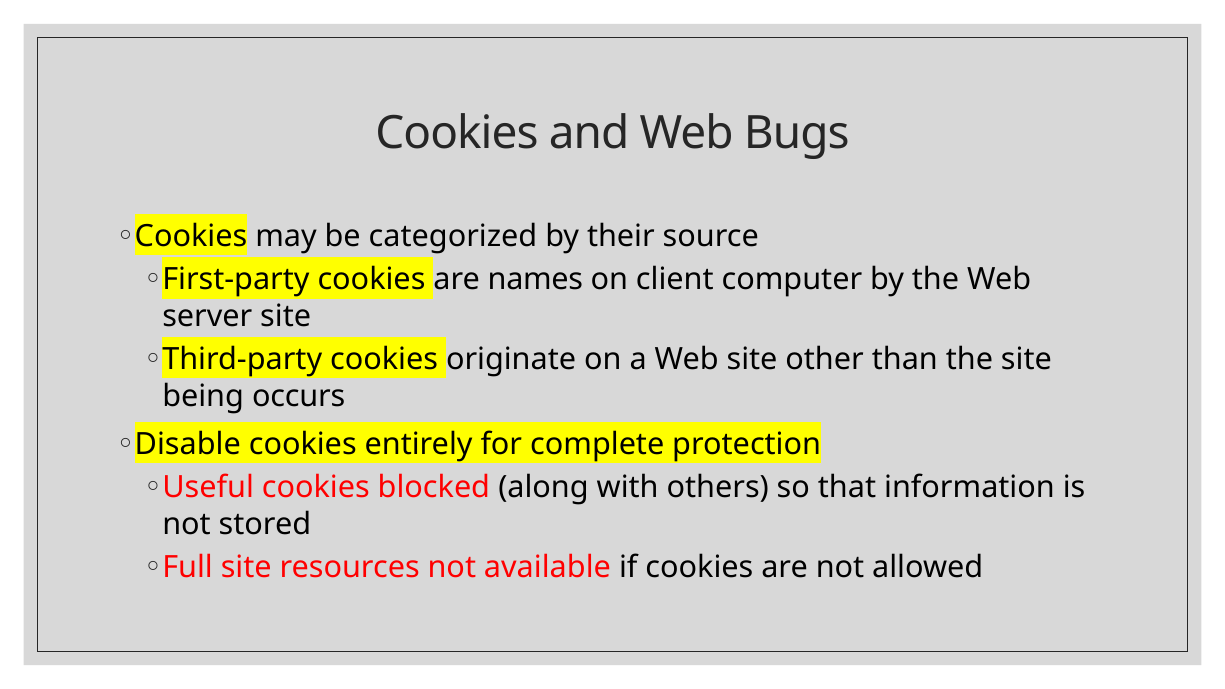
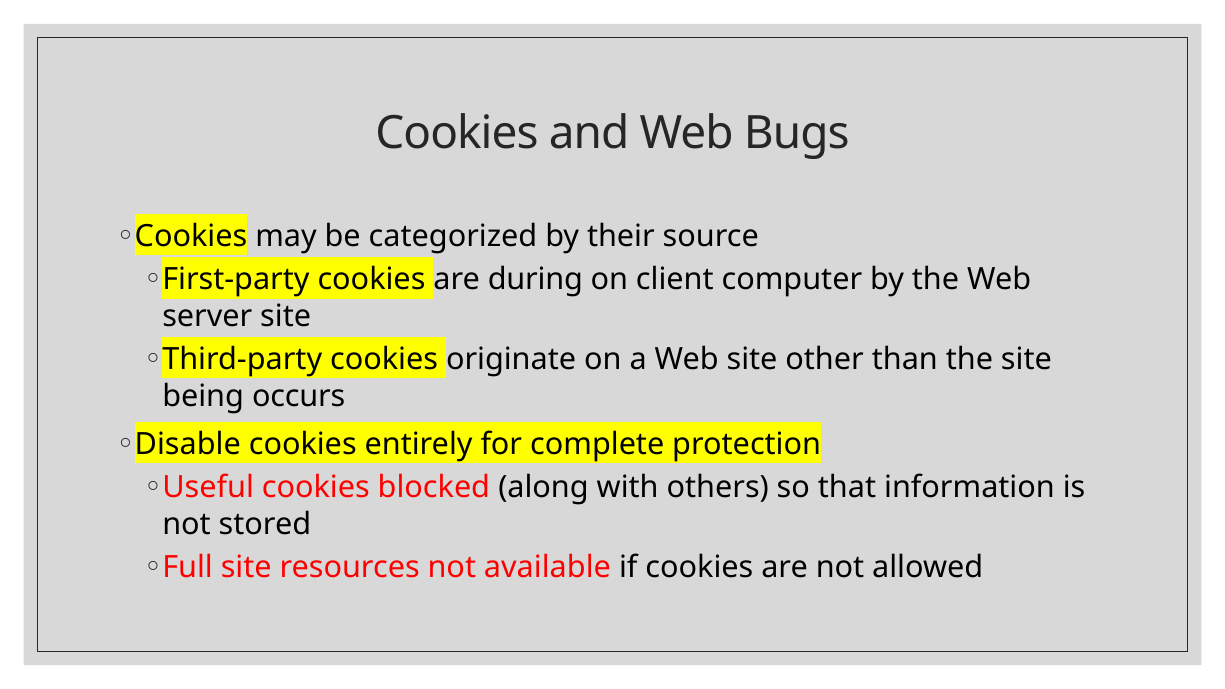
names: names -> during
